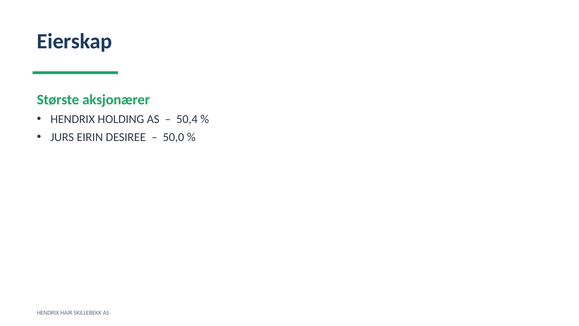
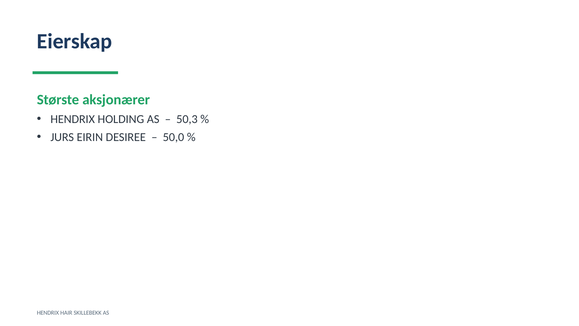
50,4: 50,4 -> 50,3
